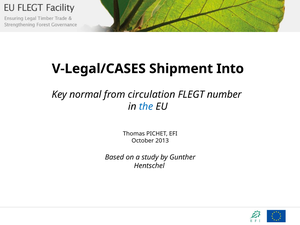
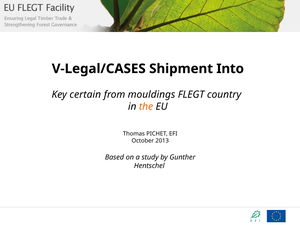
normal: normal -> certain
circulation: circulation -> mouldings
number: number -> country
the colour: blue -> orange
